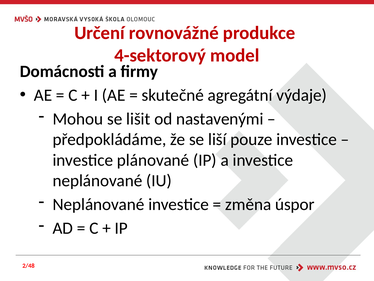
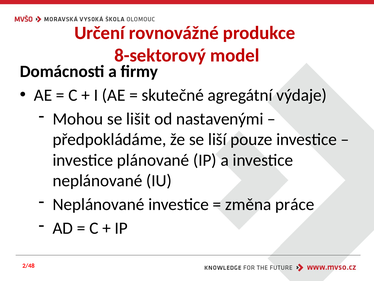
4-sektorový: 4-sektorový -> 8-sektorový
úspor: úspor -> práce
